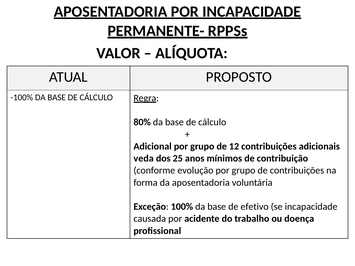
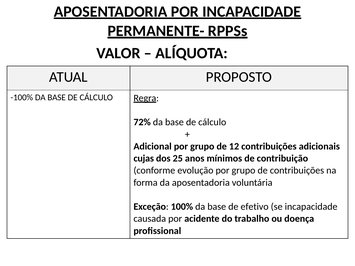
80%: 80% -> 72%
veda: veda -> cujas
